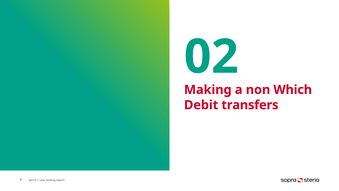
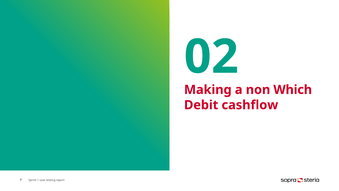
transfers: transfers -> cashflow
